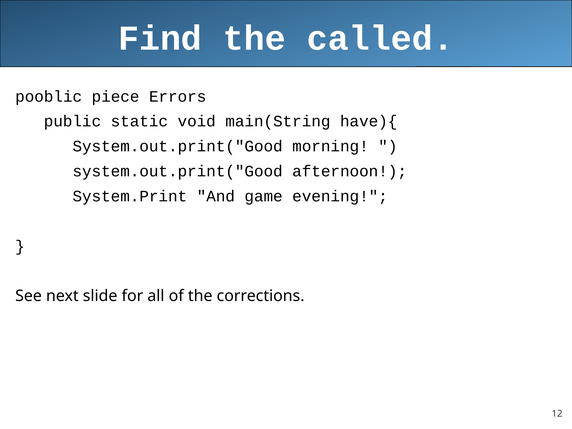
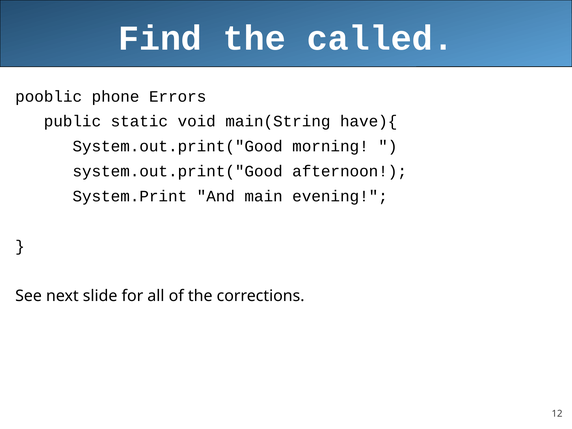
piece: piece -> phone
game: game -> main
